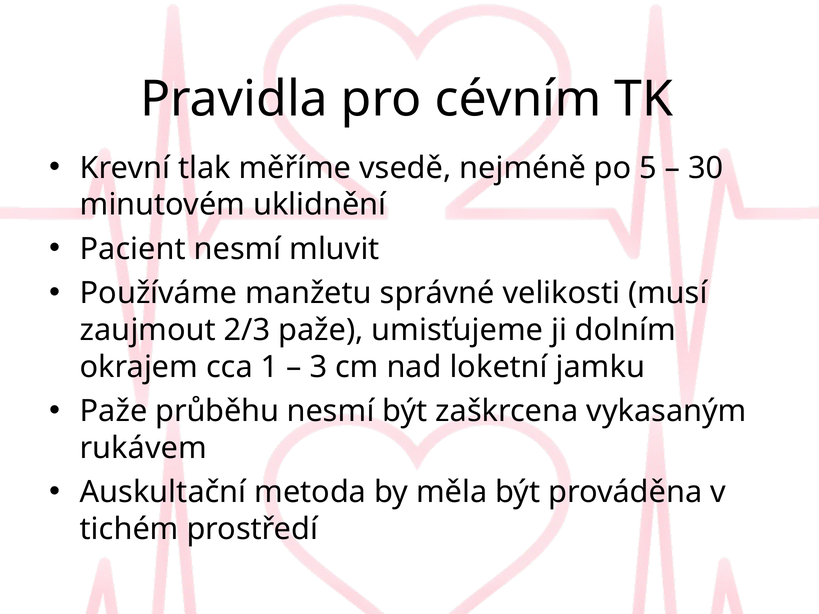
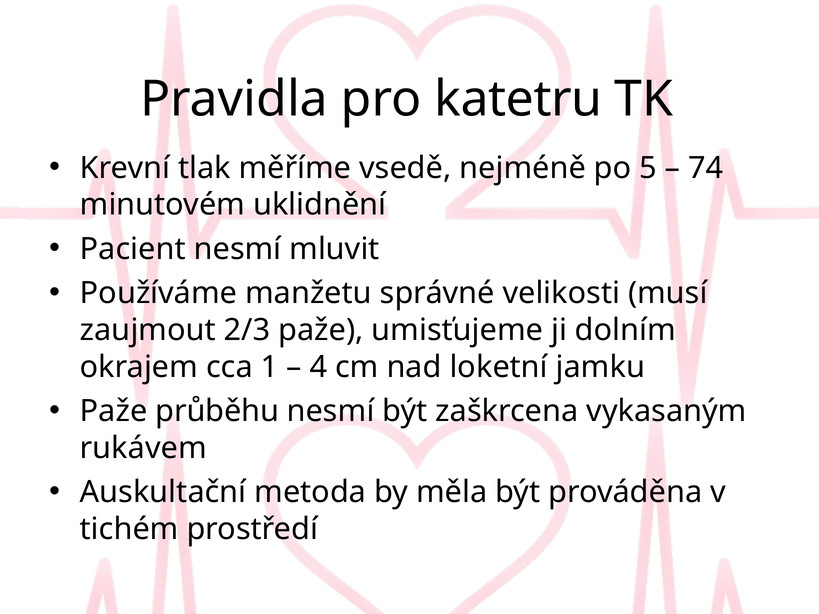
cévním: cévním -> katetru
30: 30 -> 74
3: 3 -> 4
